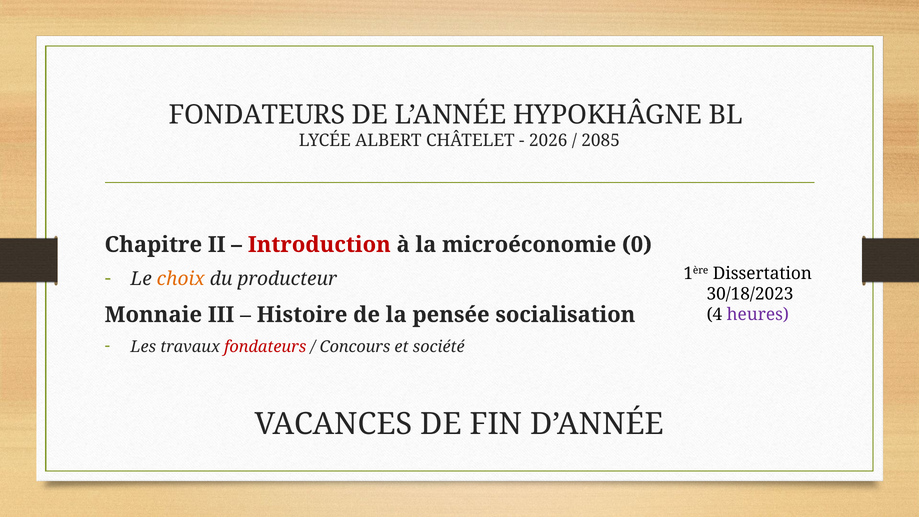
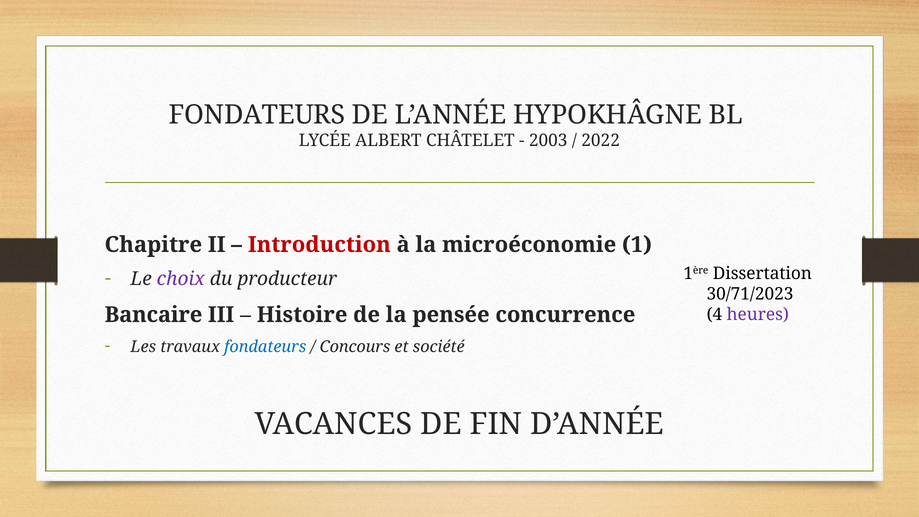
2026: 2026 -> 2003
2085: 2085 -> 2022
0: 0 -> 1
choix colour: orange -> purple
30/18/2023: 30/18/2023 -> 30/71/2023
Monnaie: Monnaie -> Bancaire
socialisation: socialisation -> concurrence
fondateurs at (265, 347) colour: red -> blue
